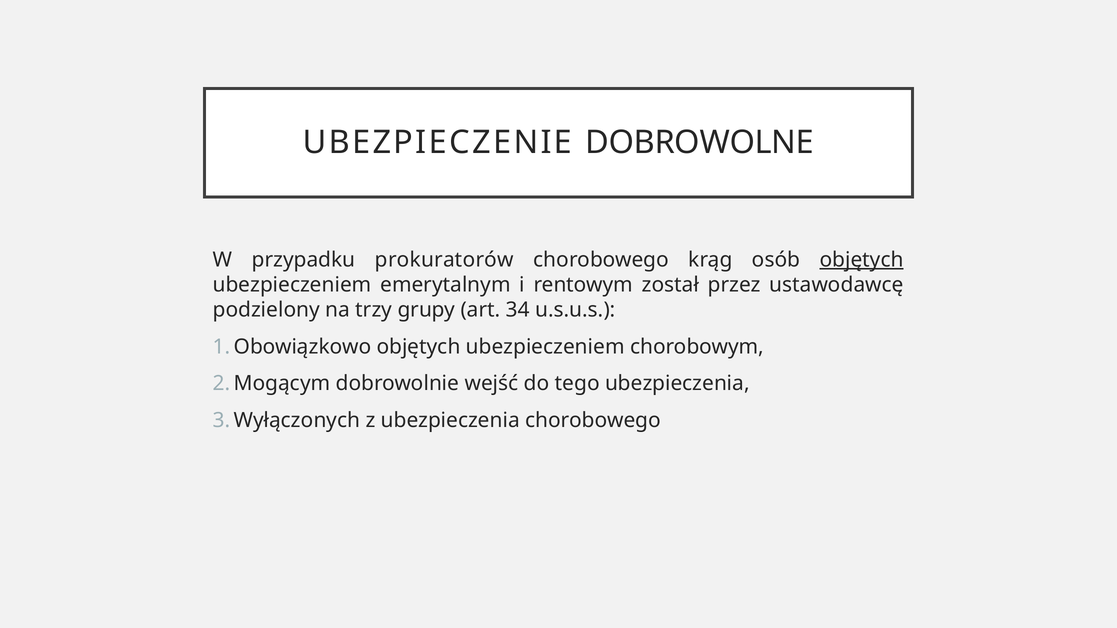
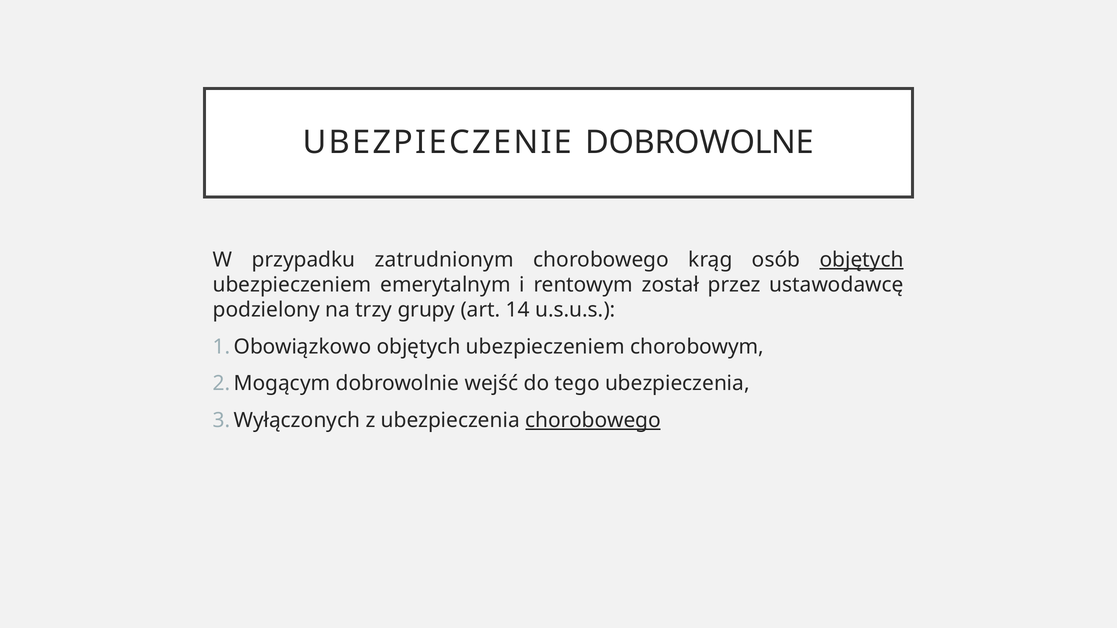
prokuratorów: prokuratorów -> zatrudnionym
34: 34 -> 14
chorobowego at (593, 421) underline: none -> present
